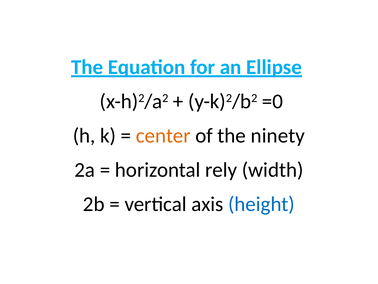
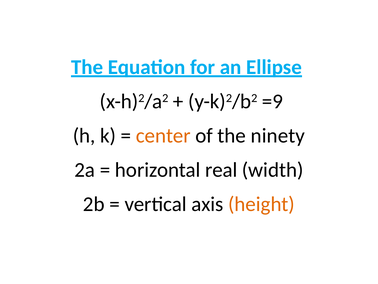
=0: =0 -> =9
rely: rely -> real
height colour: blue -> orange
